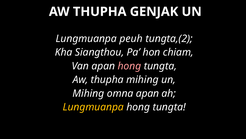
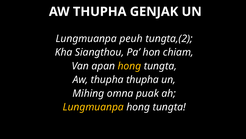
hong at (129, 66) colour: pink -> yellow
thupha mihing: mihing -> thupha
omna apan: apan -> puak
